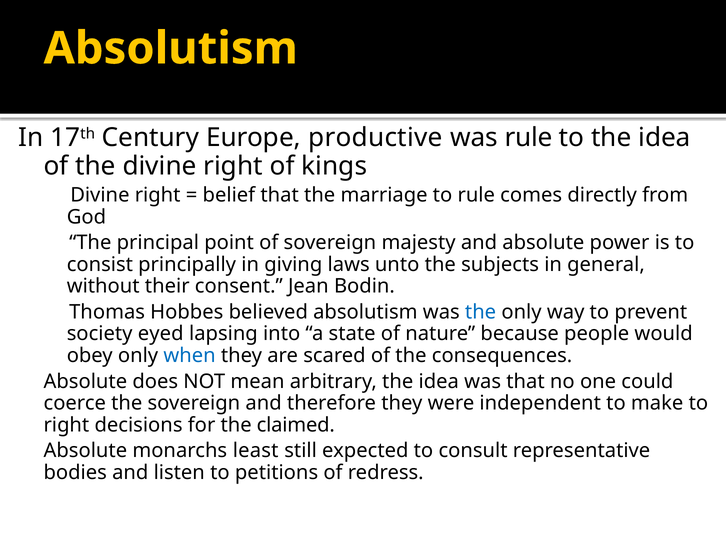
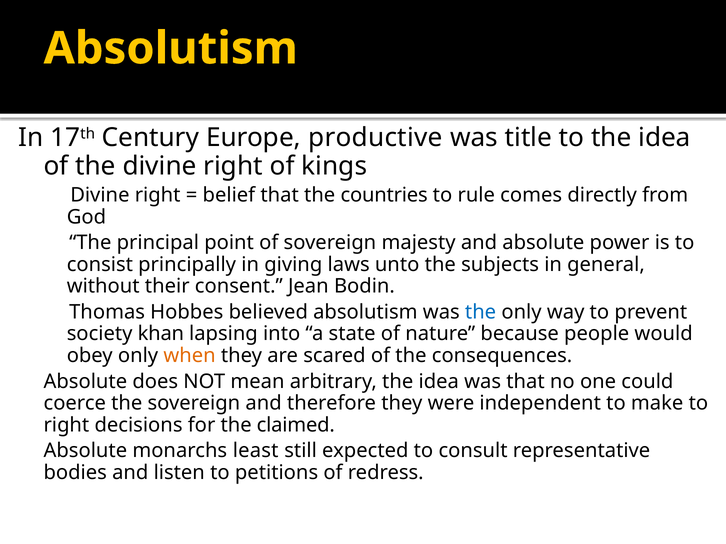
was rule: rule -> title
marriage: marriage -> countries
eyed: eyed -> khan
when colour: blue -> orange
